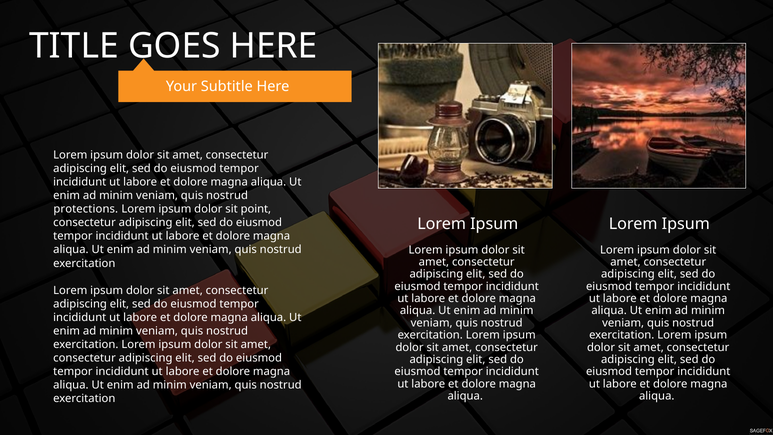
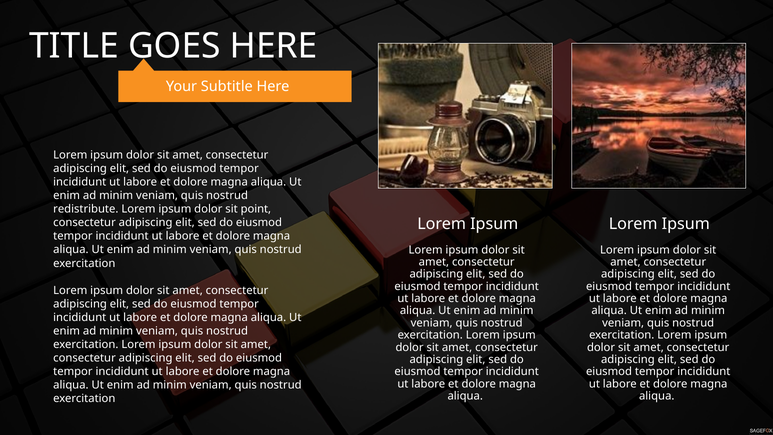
protections: protections -> redistribute
